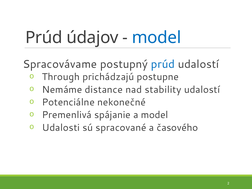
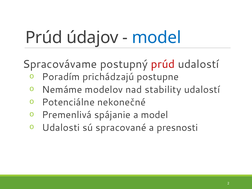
prúd at (163, 64) colour: blue -> red
Through: Through -> Poradím
distance: distance -> modelov
časového: časového -> presnosti
